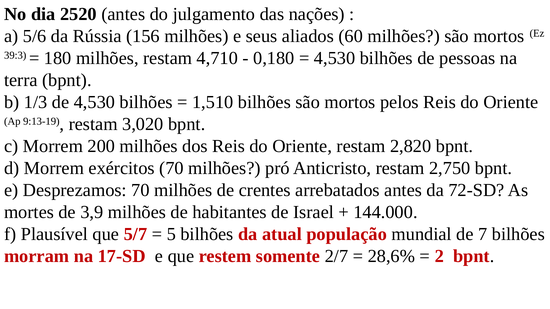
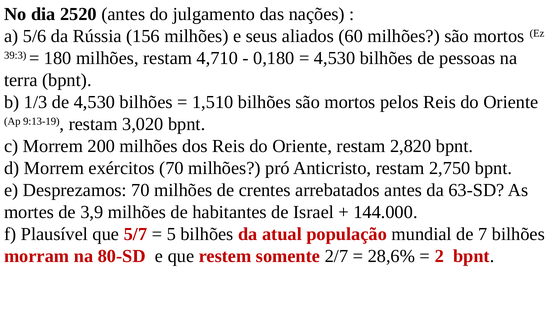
72-SD: 72-SD -> 63-SD
17-SD: 17-SD -> 80-SD
